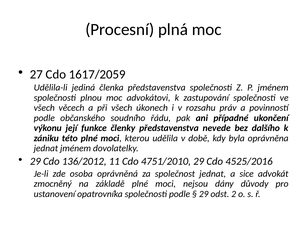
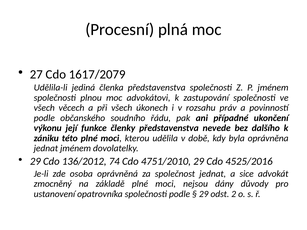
1617/2059: 1617/2059 -> 1617/2079
11: 11 -> 74
